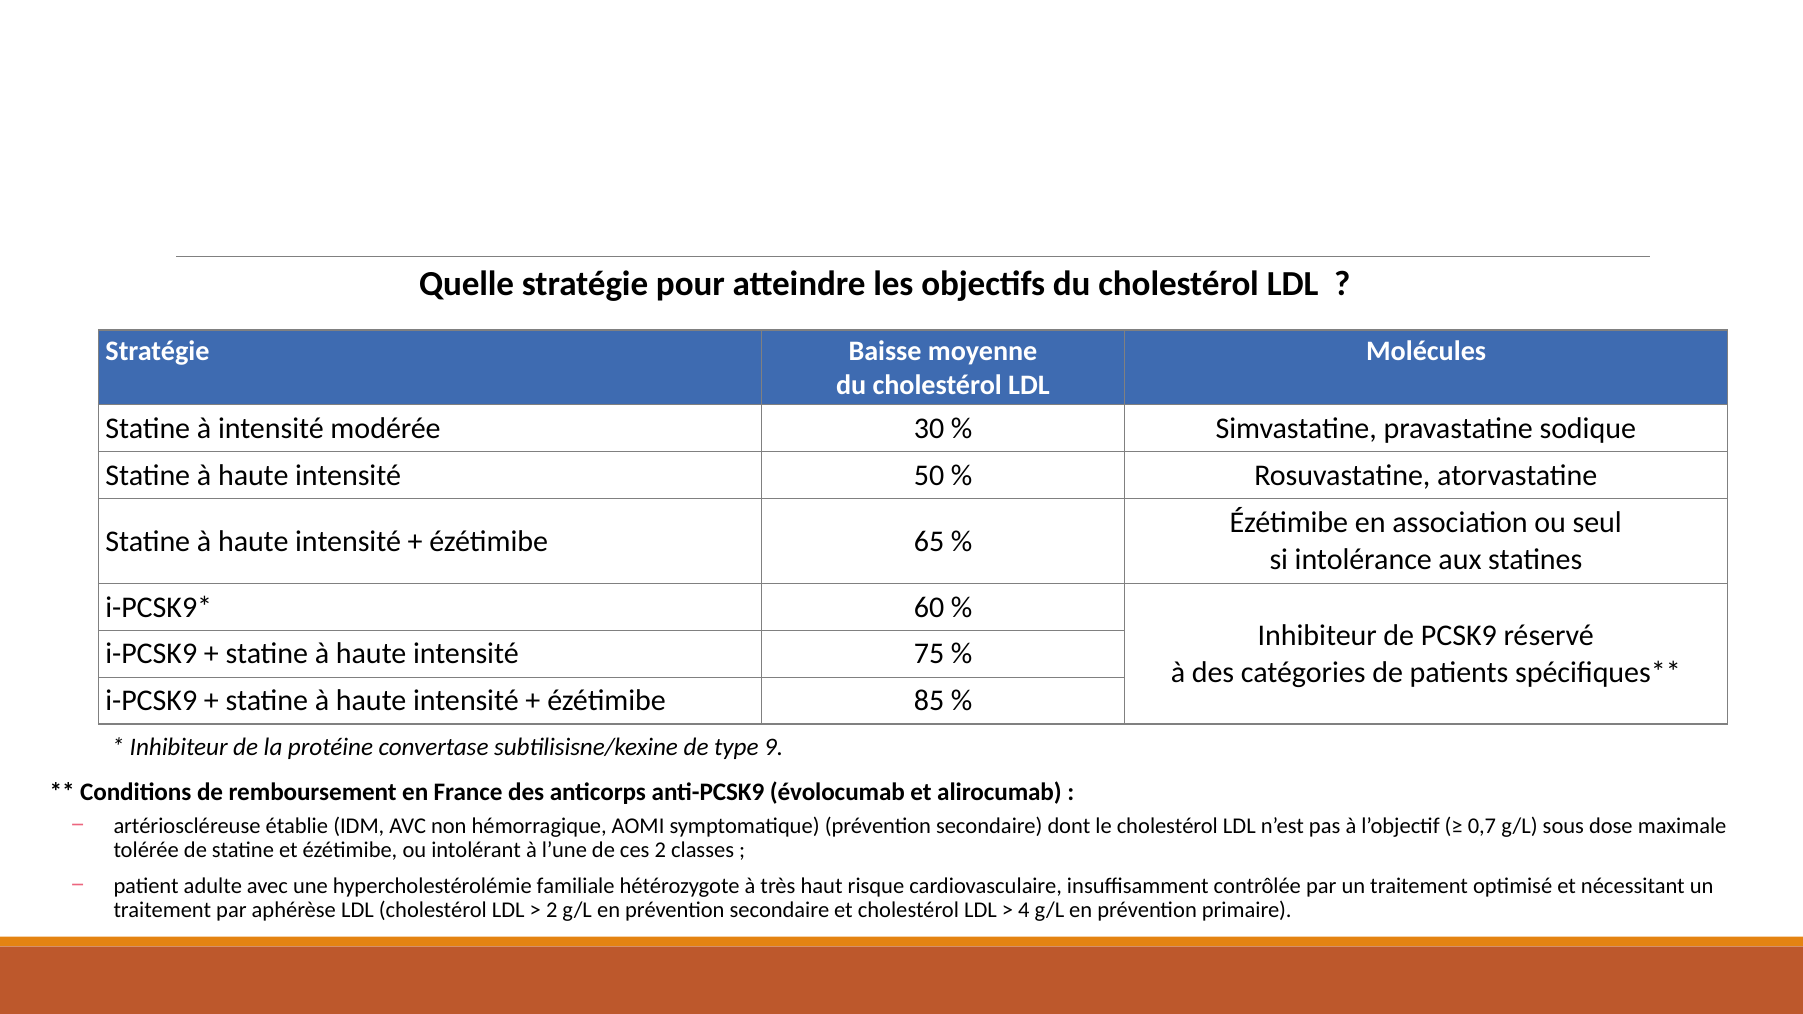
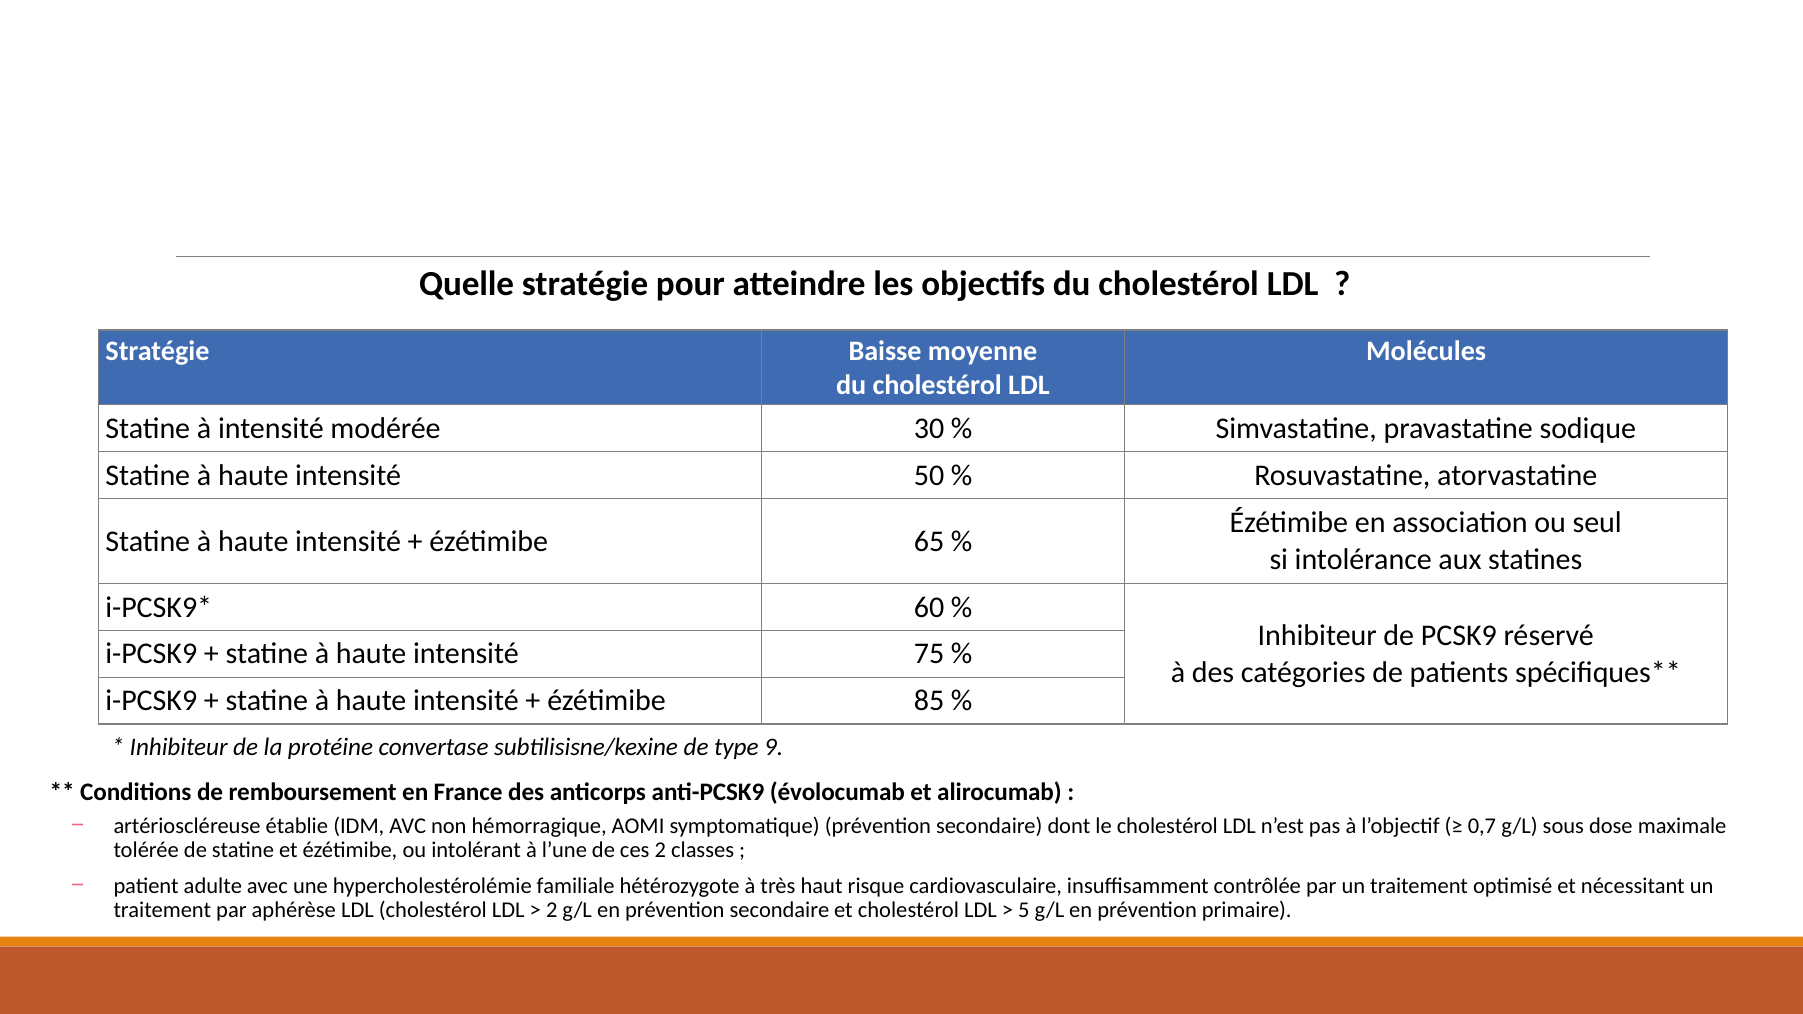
4: 4 -> 5
